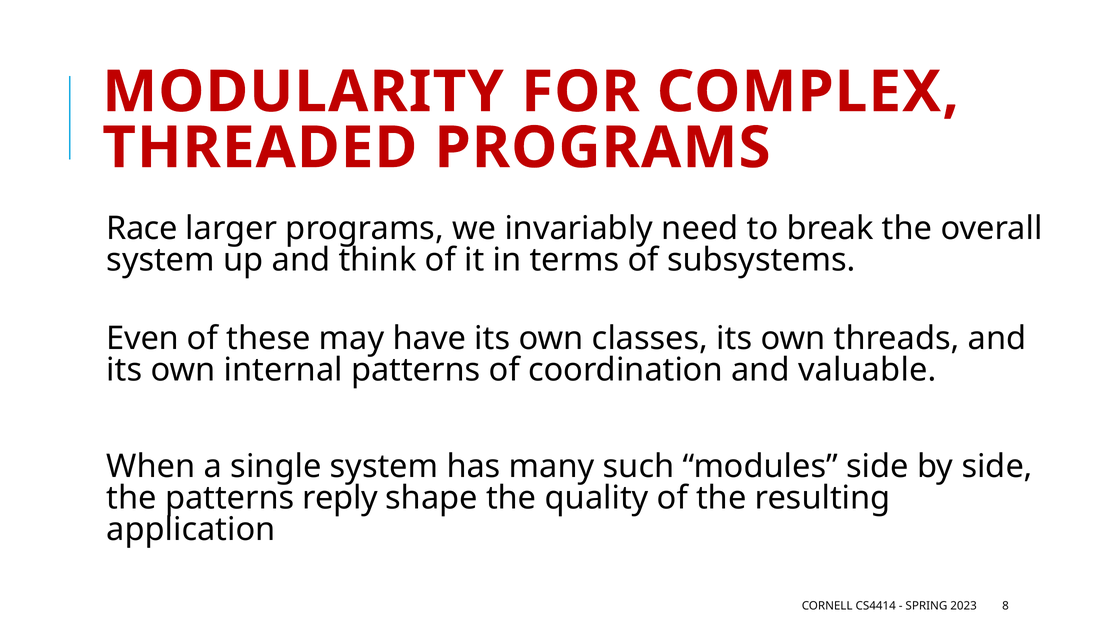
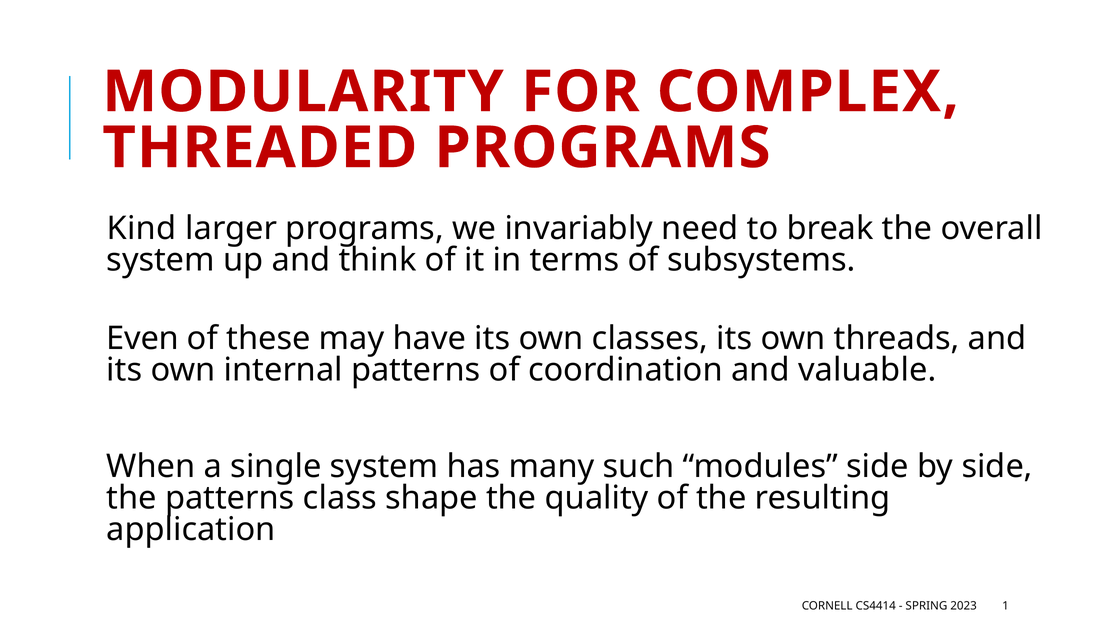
Race: Race -> Kind
reply: reply -> class
8: 8 -> 1
